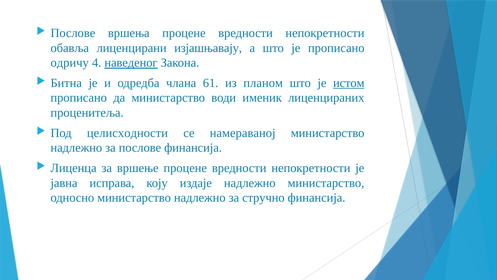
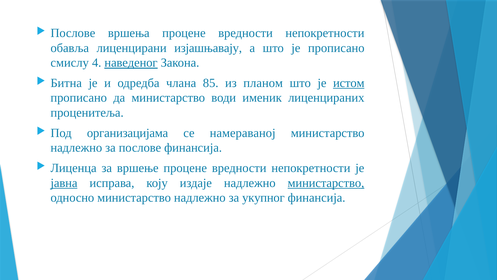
одричу: одричу -> смислу
61: 61 -> 85
целисходности: целисходности -> организацијама
јавна underline: none -> present
министарство at (326, 183) underline: none -> present
стручно: стручно -> укупног
